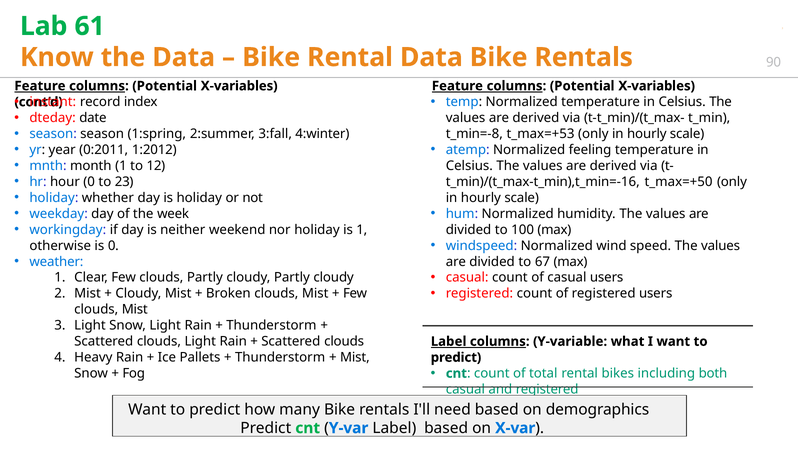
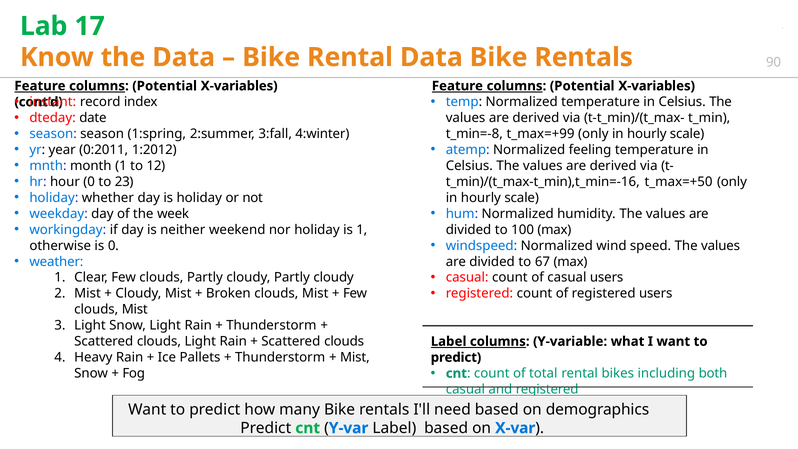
61: 61 -> 17
t_max=+53: t_max=+53 -> t_max=+99
